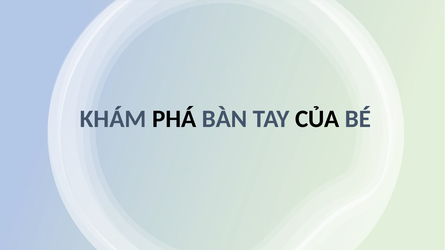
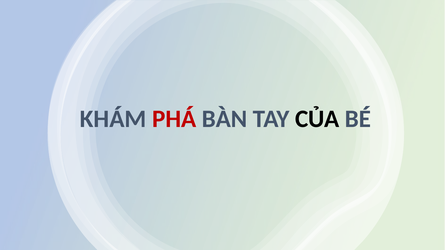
PHÁ colour: black -> red
